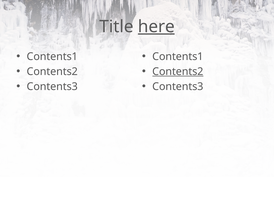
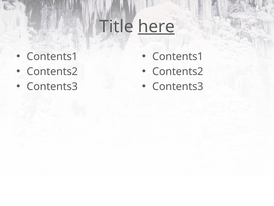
Contents2 at (178, 71) underline: present -> none
